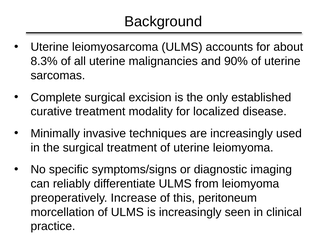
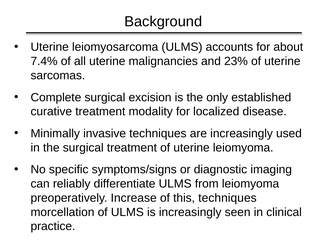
8.3%: 8.3% -> 7.4%
90%: 90% -> 23%
this peritoneum: peritoneum -> techniques
